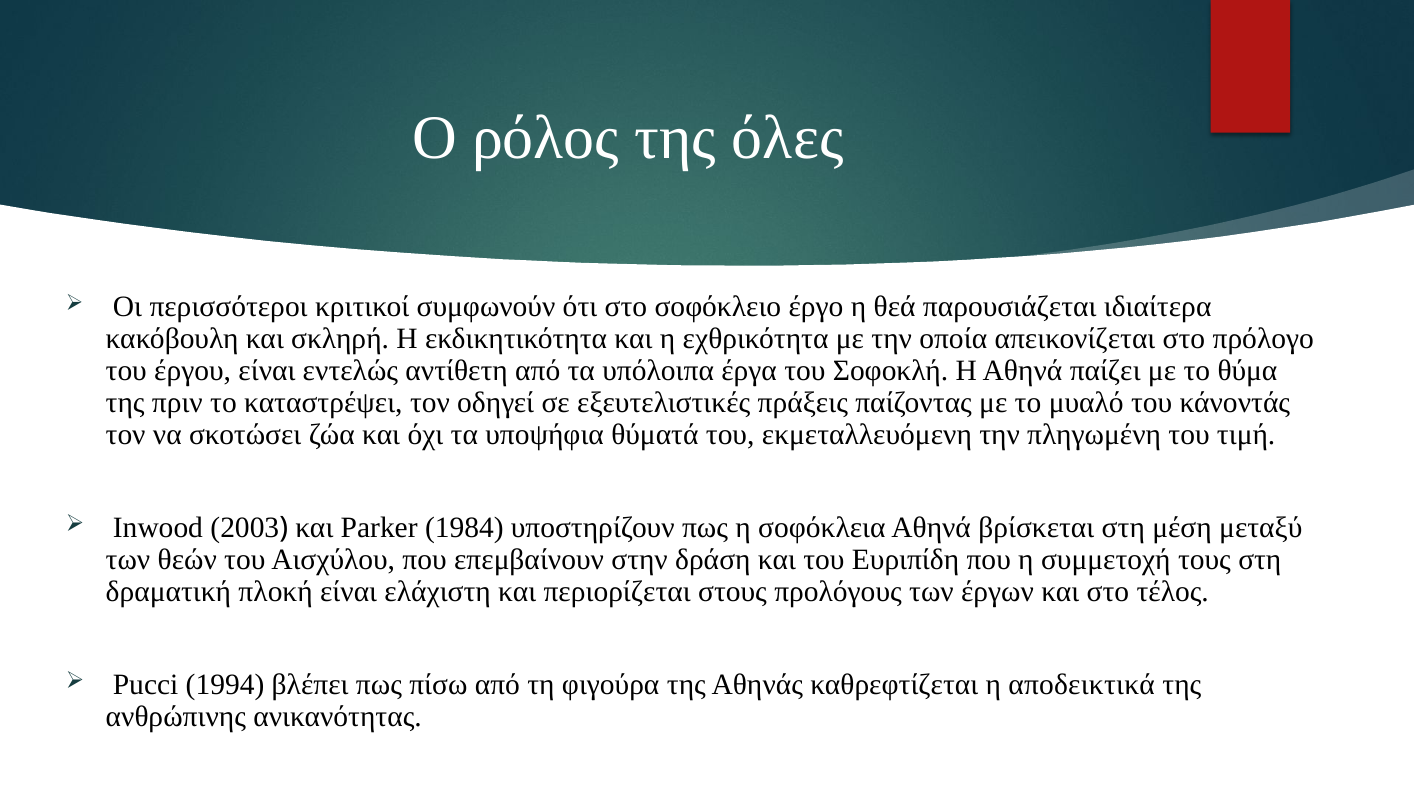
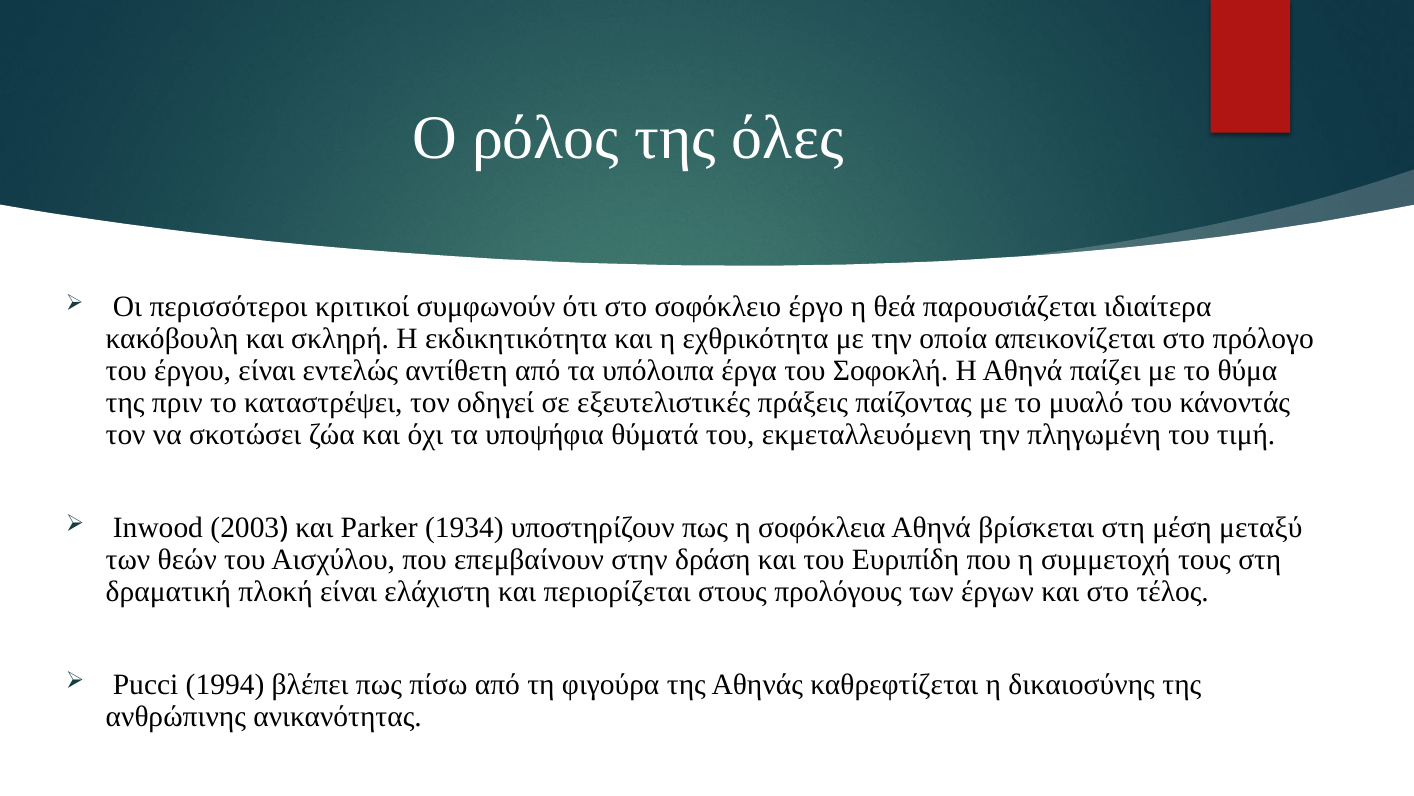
1984: 1984 -> 1934
αποδεικτικά: αποδεικτικά -> δικαιοσύνης
